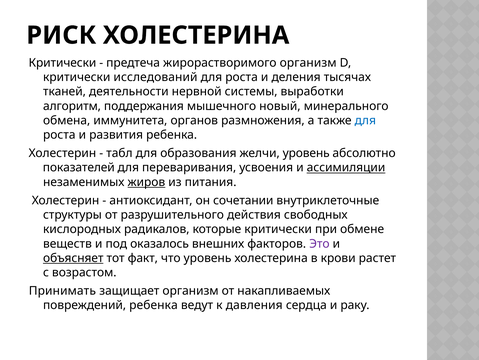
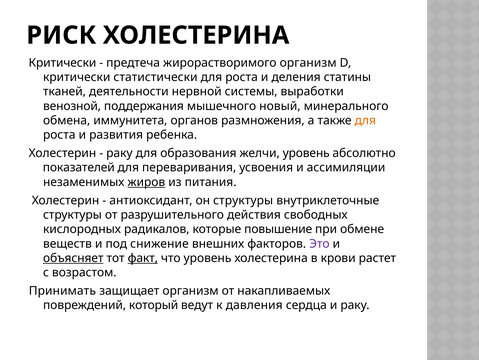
исследований: исследований -> статистически
тысячах: тысячах -> статины
алгоритм: алгоритм -> венозной
для at (365, 120) colour: blue -> orange
табл at (119, 153): табл -> раку
ассимиляции underline: present -> none
он сочетании: сочетании -> структуры
которые критически: критически -> повышение
оказалось: оказалось -> снижение
факт underline: none -> present
повреждений ребенка: ребенка -> который
